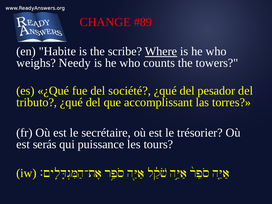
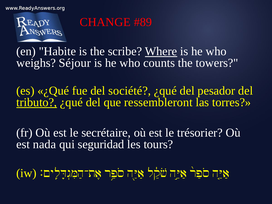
Needy: Needy -> Séjour
tributo underline: none -> present
accomplissant: accomplissant -> ressembleront
serás: serás -> nada
puissance: puissance -> seguridad
